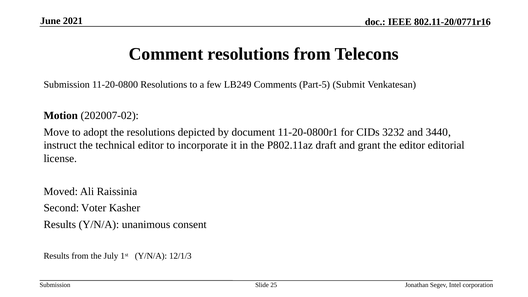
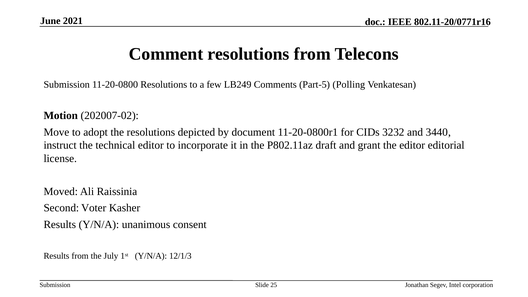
Submit: Submit -> Polling
